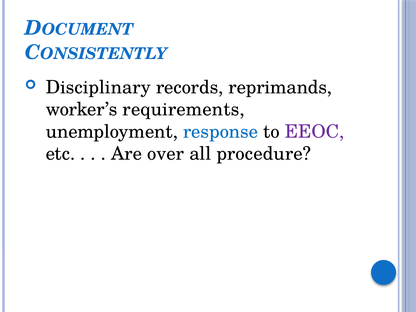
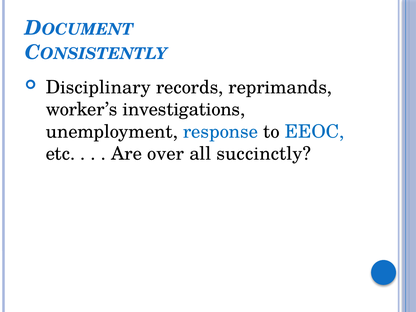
requirements: requirements -> investigations
EEOC colour: purple -> blue
procedure: procedure -> succinctly
